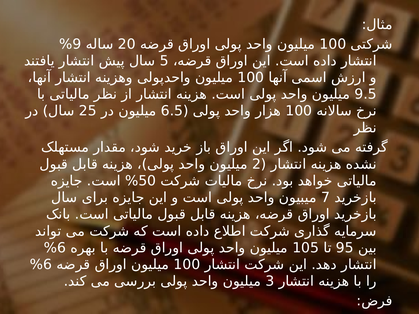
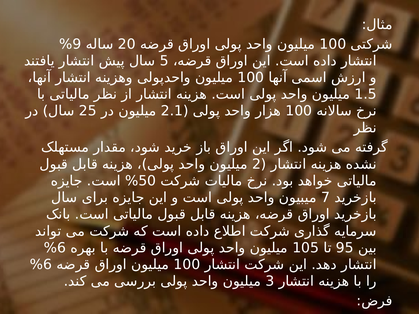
9.5: 9.5 -> 1.5
6.5: 6.5 -> 2.1
